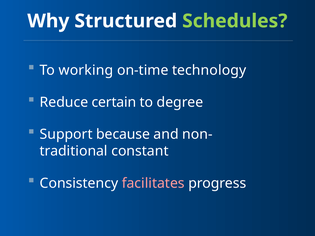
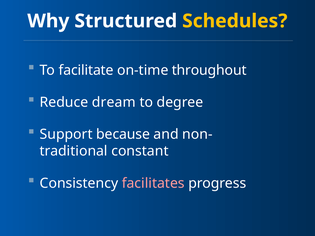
Schedules colour: light green -> yellow
working: working -> facilitate
technology: technology -> throughout
certain: certain -> dream
